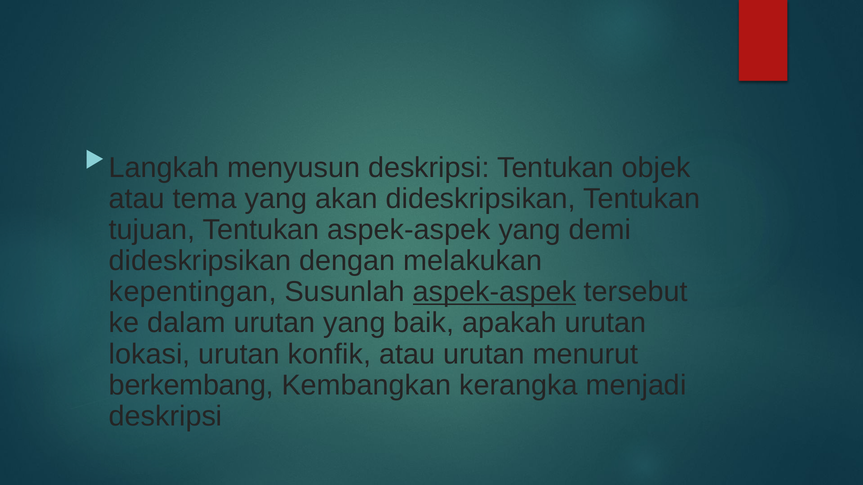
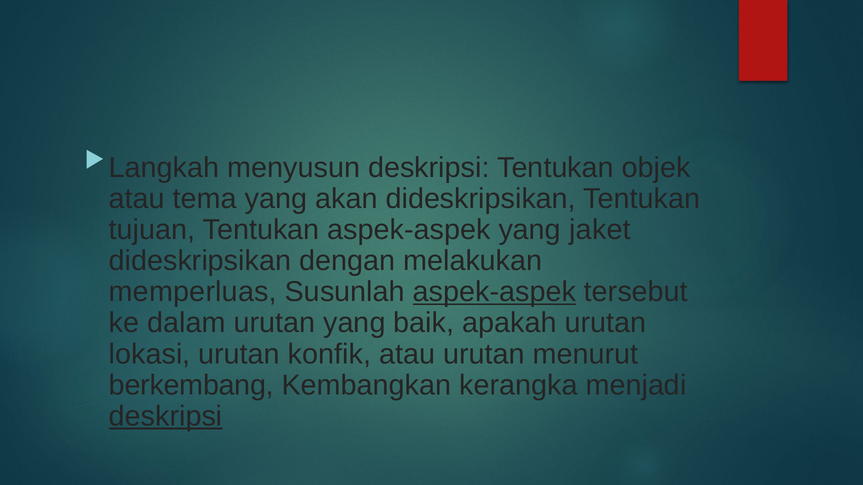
demi: demi -> jaket
kepentingan: kepentingan -> memperluas
deskripsi at (166, 417) underline: none -> present
